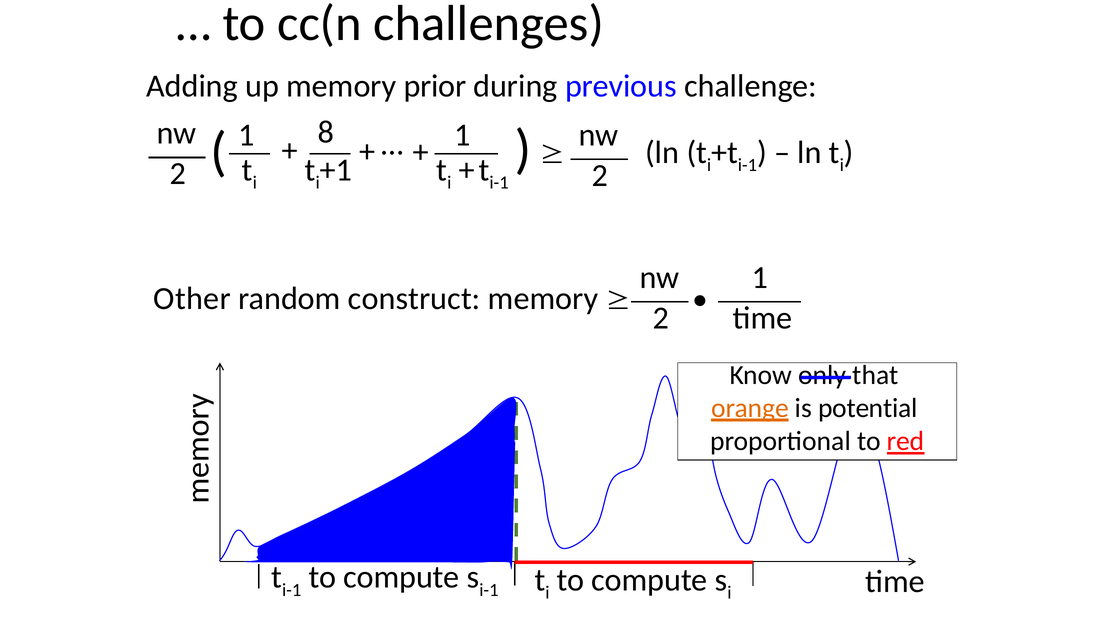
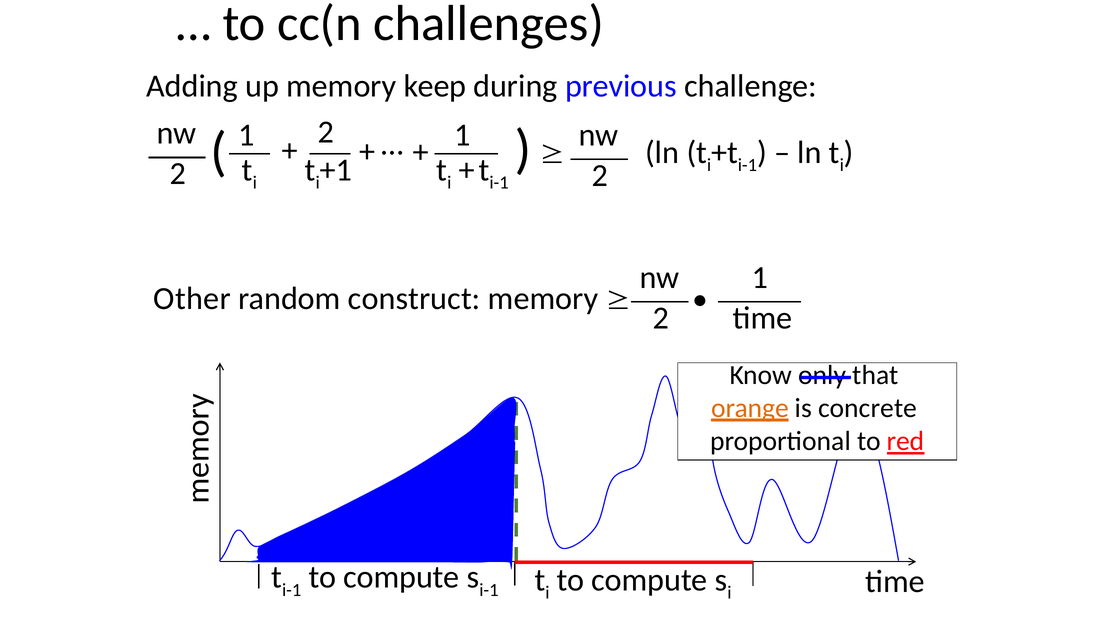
prior: prior -> keep
1 8: 8 -> 2
potential: potential -> concrete
